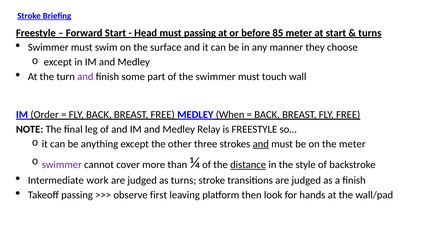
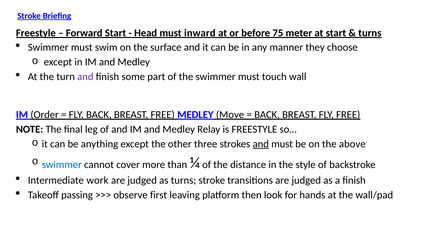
must passing: passing -> inward
85: 85 -> 75
When: When -> Move
the meter: meter -> above
swimmer at (62, 165) colour: purple -> blue
distance underline: present -> none
